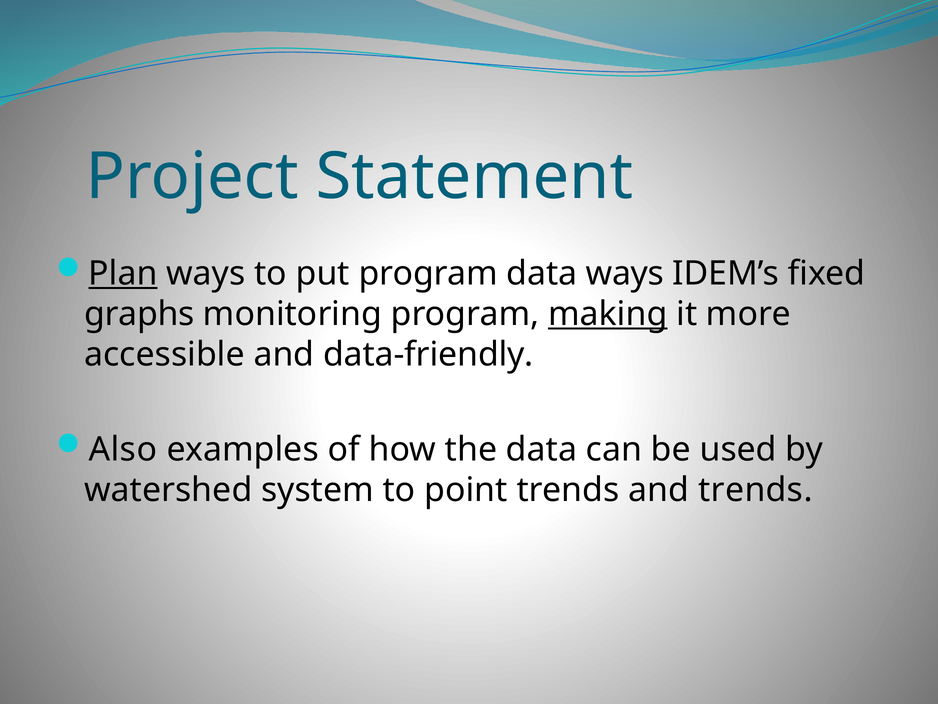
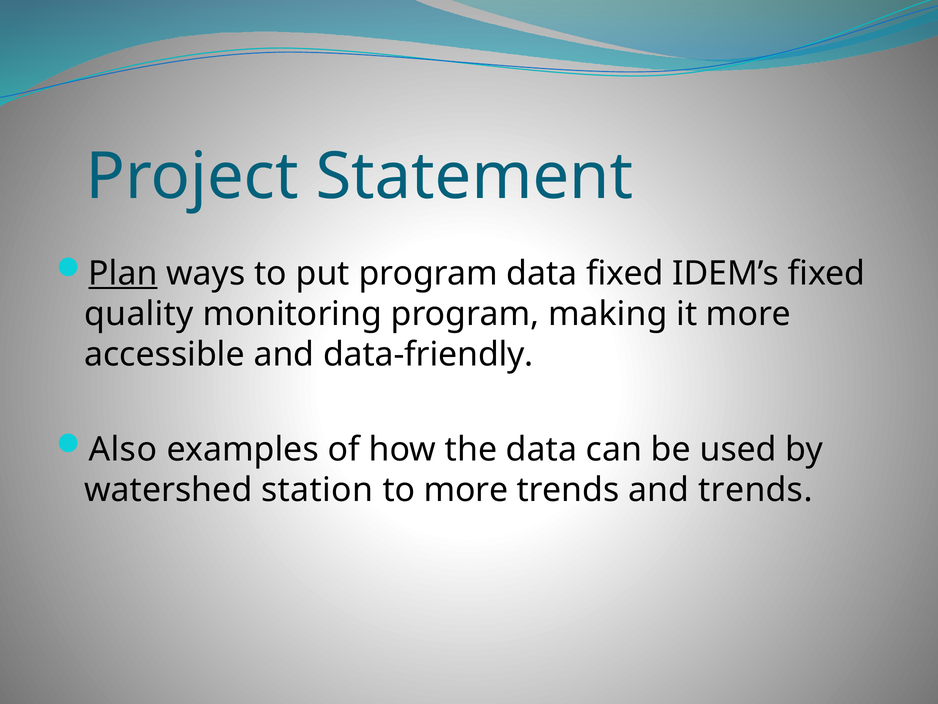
data ways: ways -> fixed
graphs: graphs -> quality
making underline: present -> none
system: system -> station
to point: point -> more
